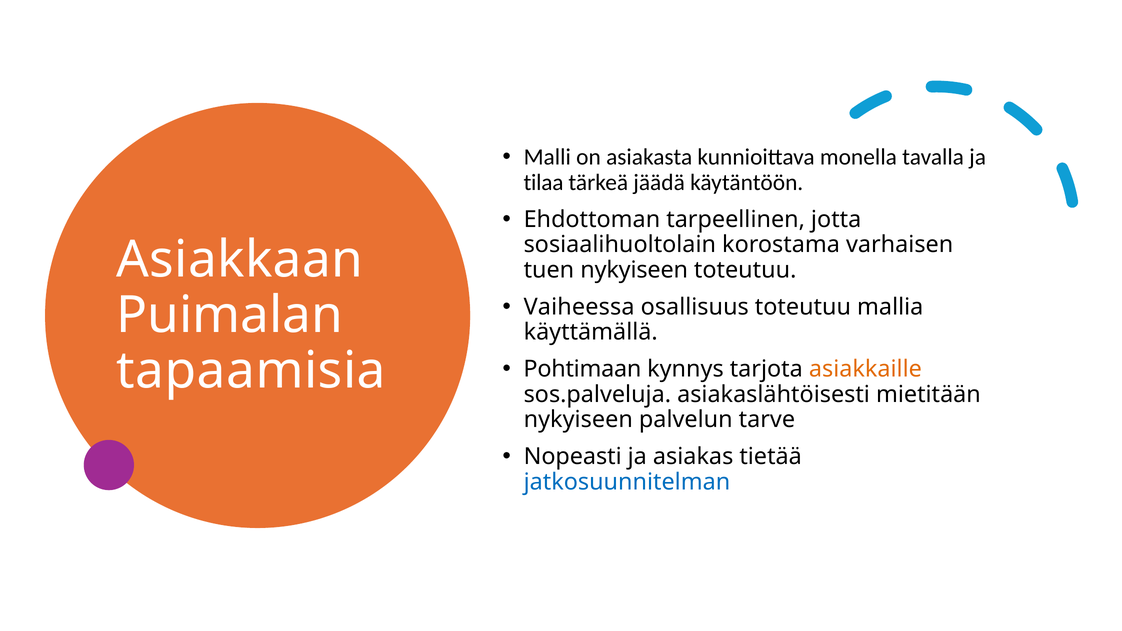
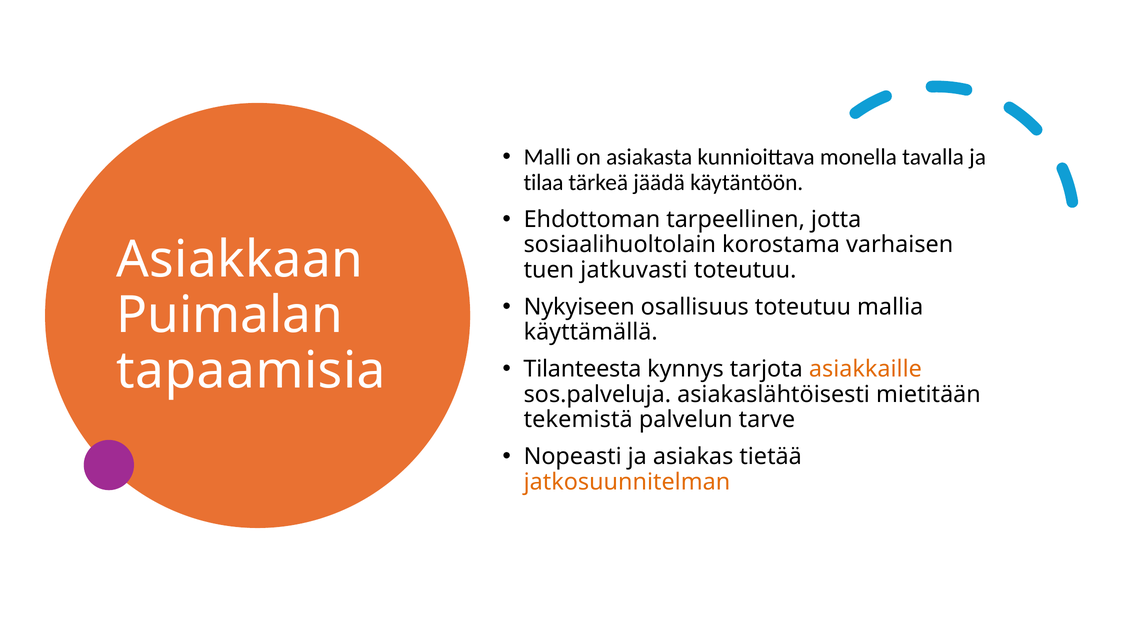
tuen nykyiseen: nykyiseen -> jatkuvasti
Vaiheessa: Vaiheessa -> Nykyiseen
Pohtimaan: Pohtimaan -> Tilanteesta
nykyiseen at (578, 420): nykyiseen -> tekemistä
jatkosuunnitelman colour: blue -> orange
